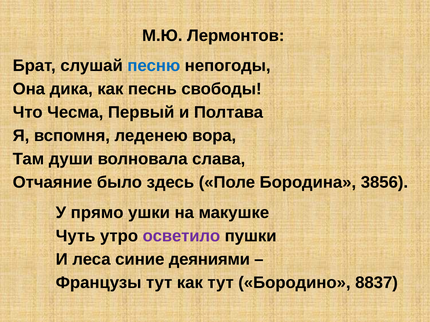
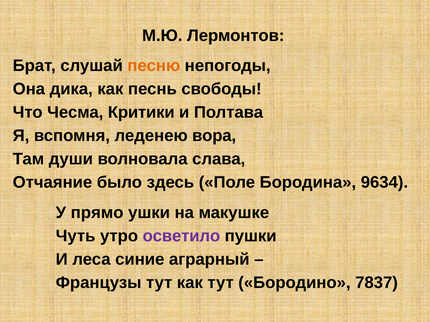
песню colour: blue -> orange
Первый: Первый -> Критики
3856: 3856 -> 9634
деяниями: деяниями -> аграрный
8837: 8837 -> 7837
